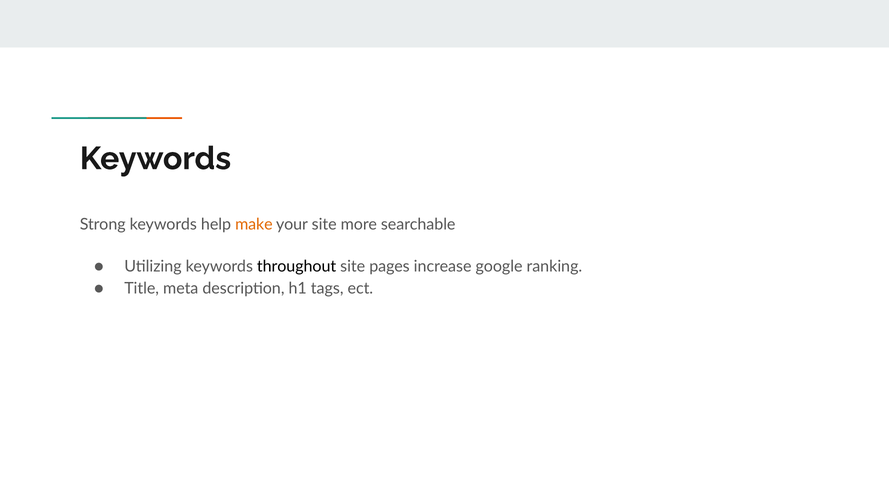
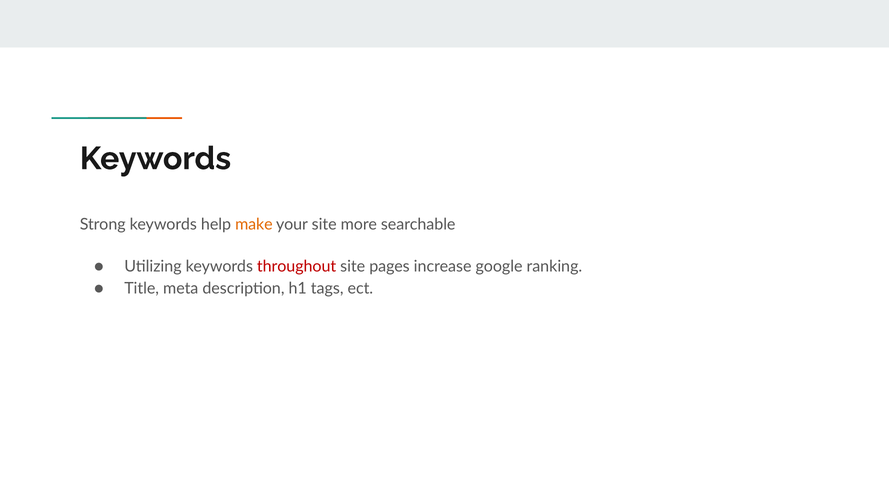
throughout colour: black -> red
